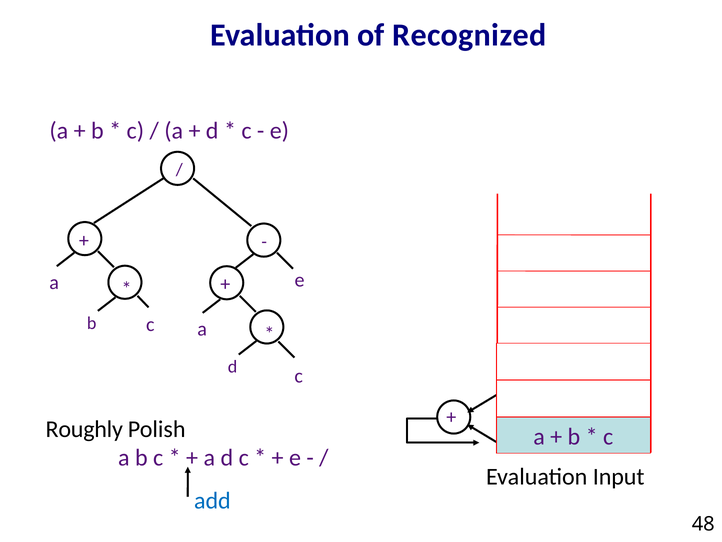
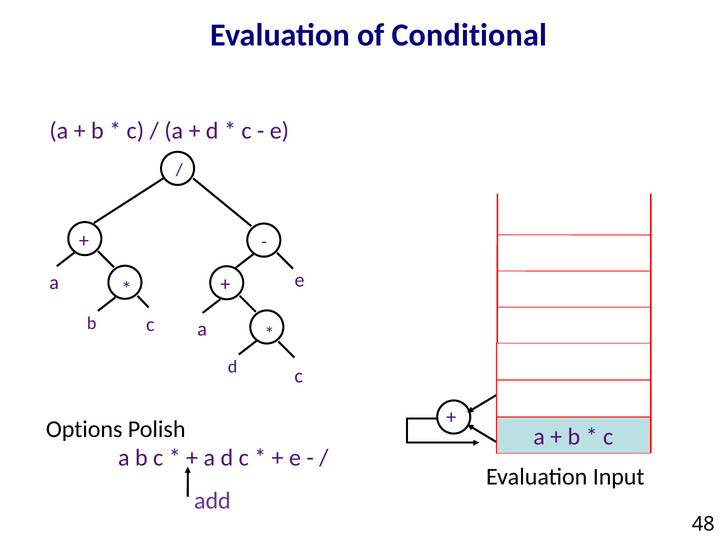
Recognized: Recognized -> Conditional
Roughly: Roughly -> Options
add colour: blue -> purple
